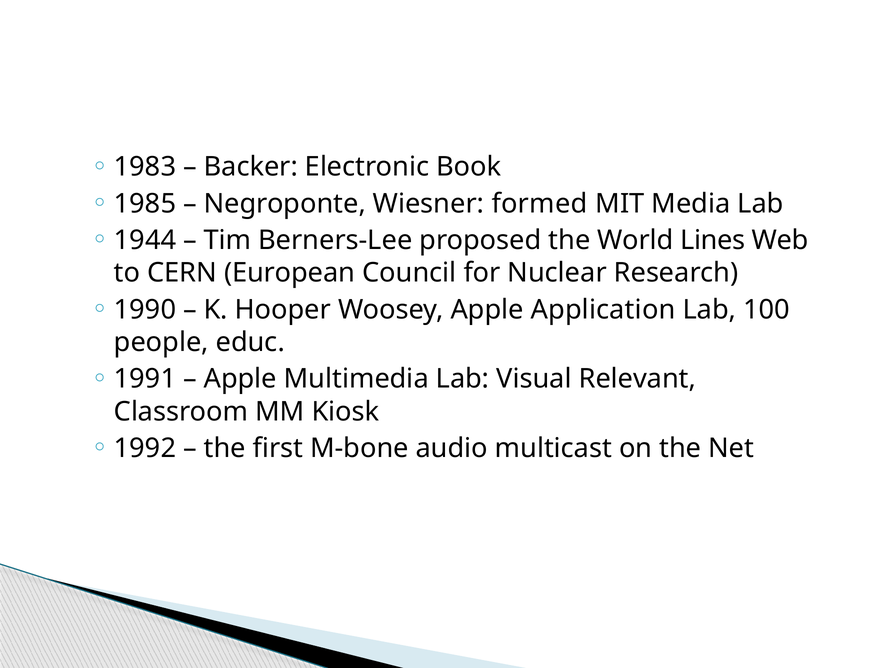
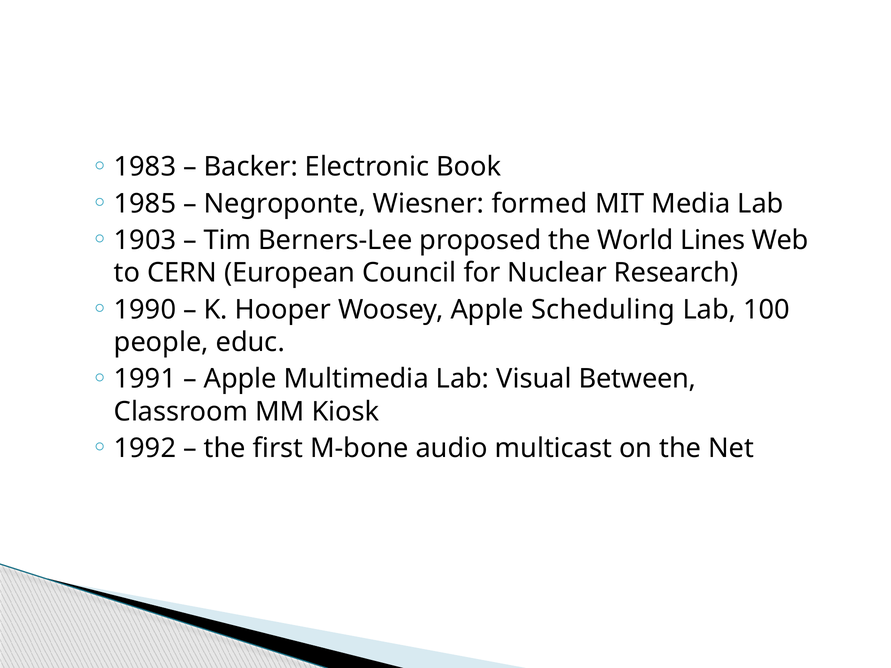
1944: 1944 -> 1903
Application: Application -> Scheduling
Relevant: Relevant -> Between
